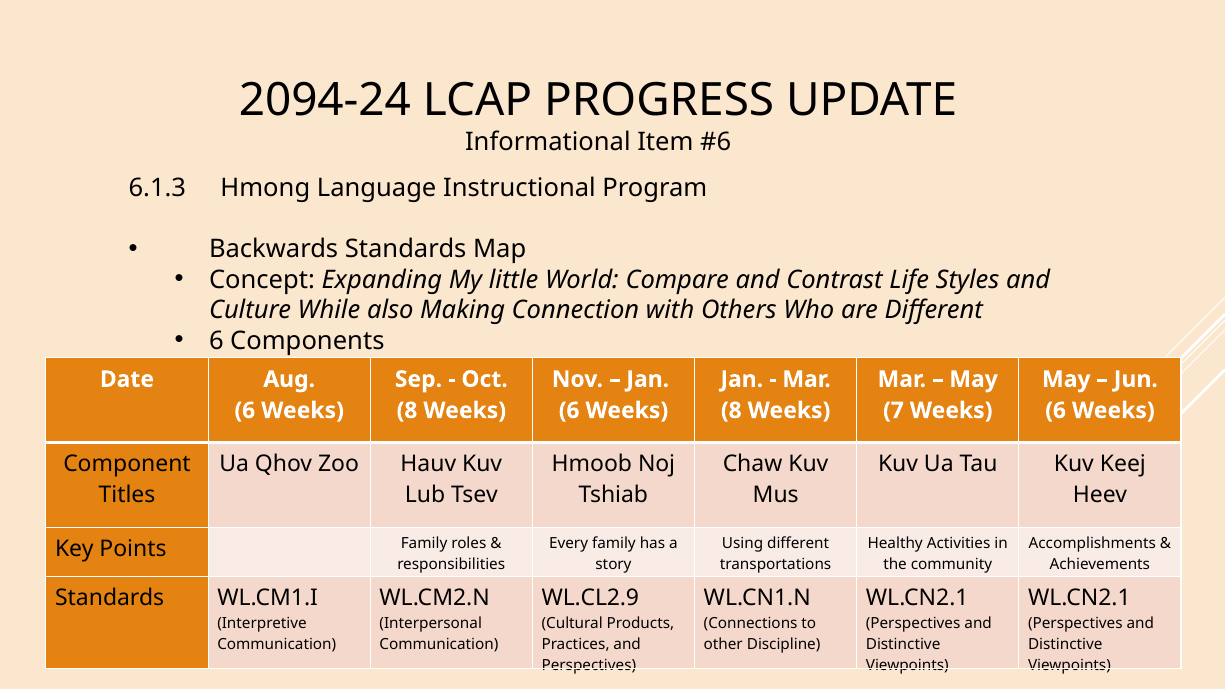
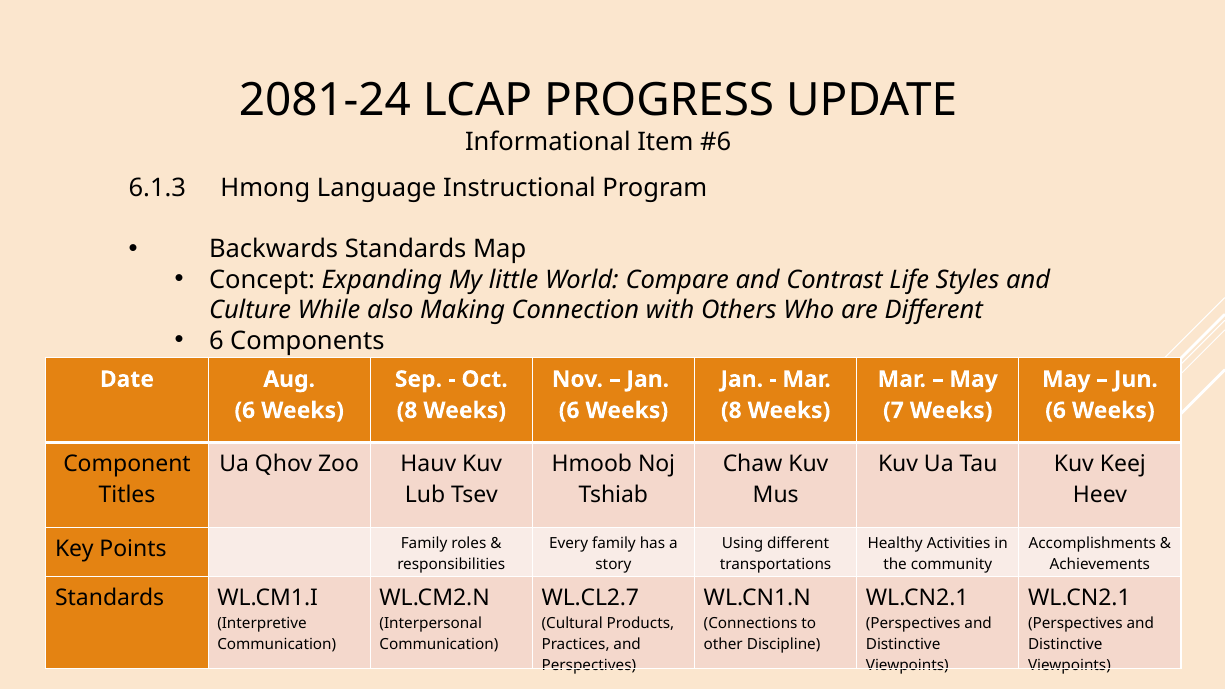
2094-24: 2094-24 -> 2081-24
WL.CL2.9: WL.CL2.9 -> WL.CL2.7
